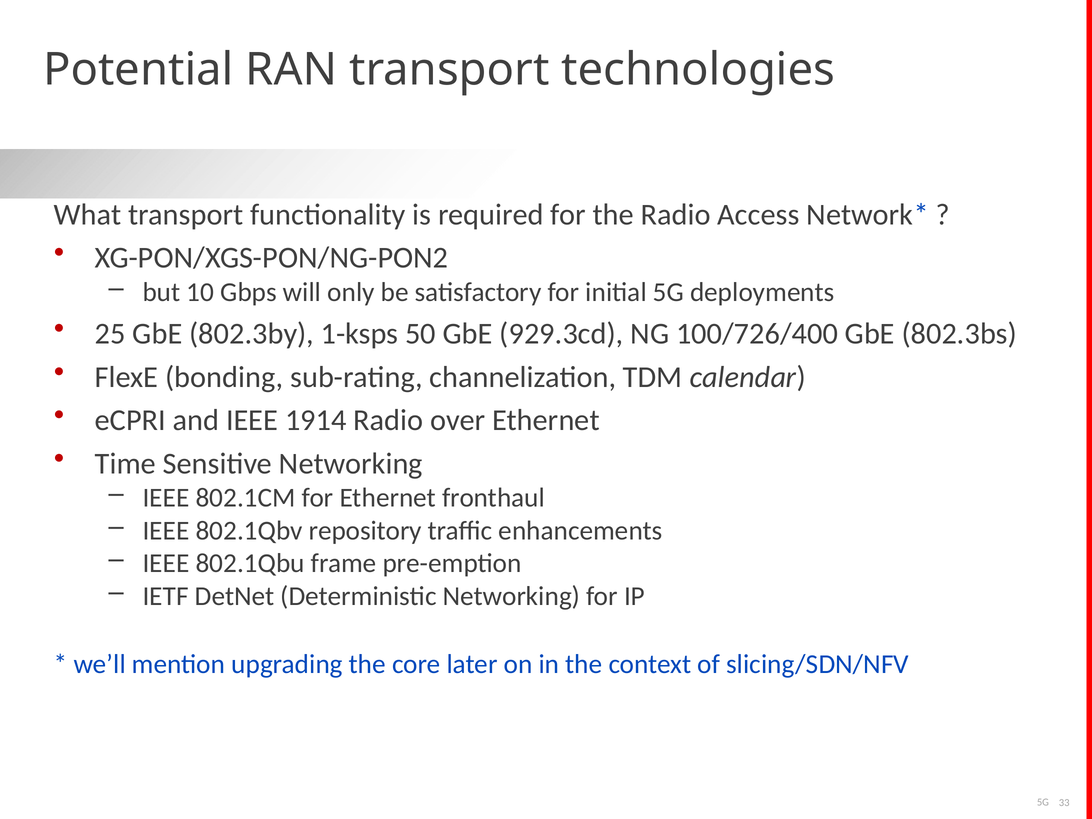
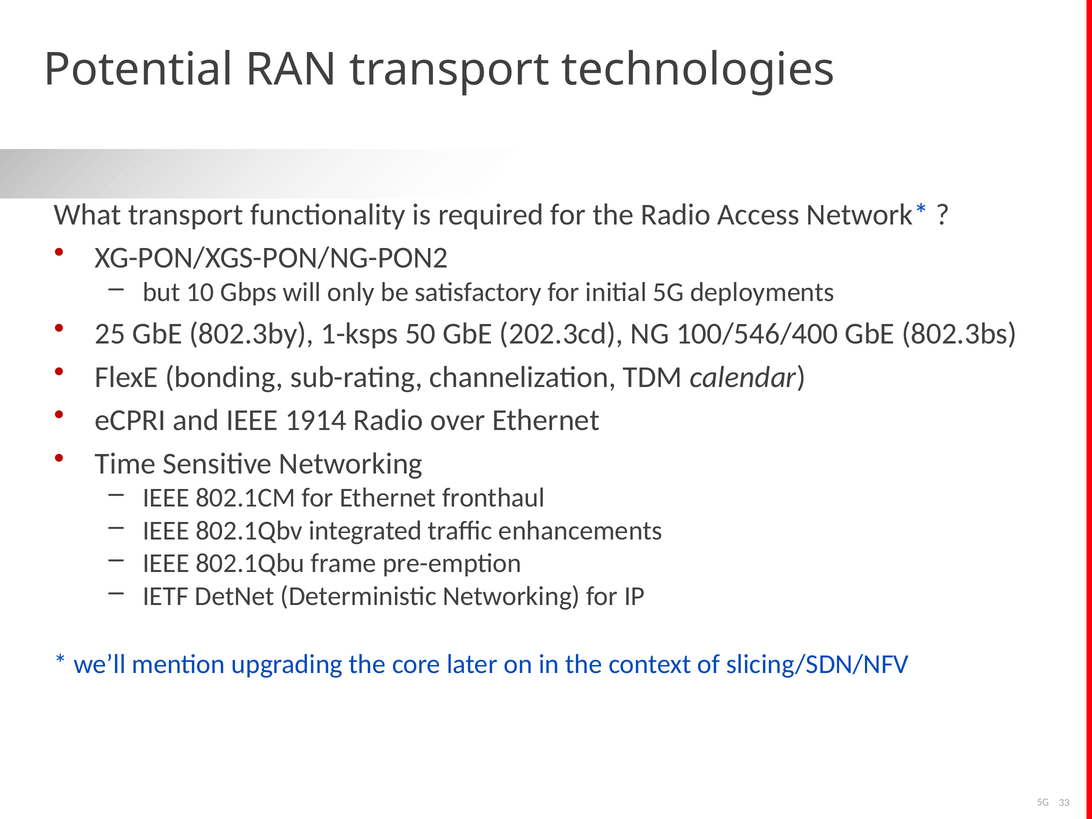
929.3cd: 929.3cd -> 202.3cd
100/726/400: 100/726/400 -> 100/546/400
repository: repository -> integrated
